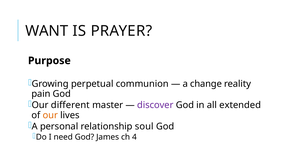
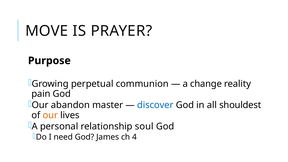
WANT: WANT -> MOVE
different: different -> abandon
discover colour: purple -> blue
extended: extended -> shouldest
